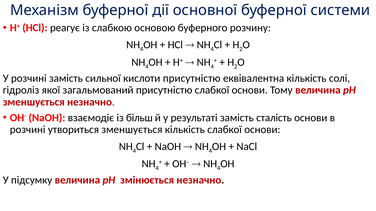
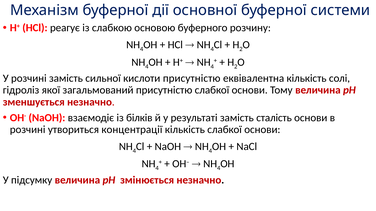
більш: більш -> білків
утвориться зменшується: зменшується -> концентрації
